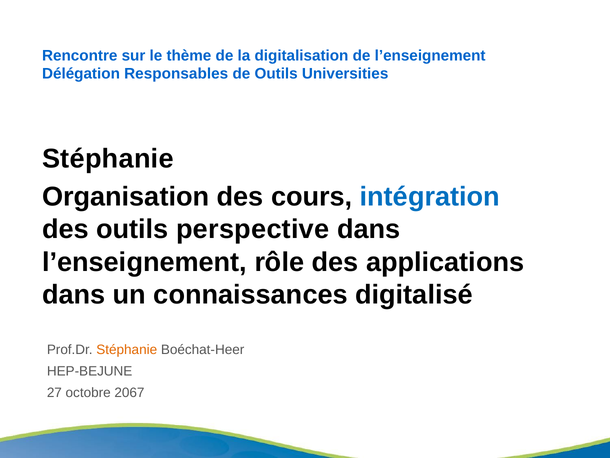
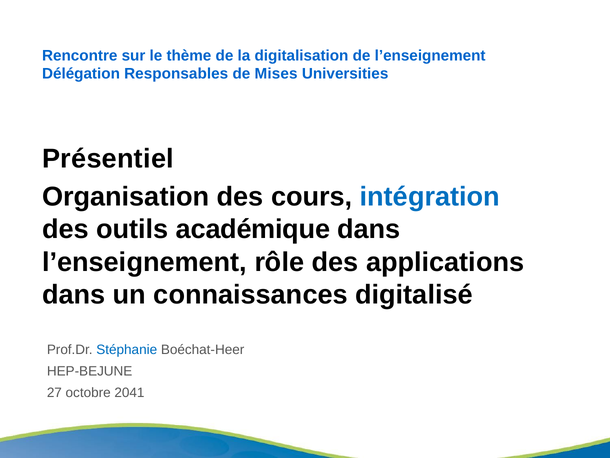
de Outils: Outils -> Mises
Stéphanie at (108, 159): Stéphanie -> Présentiel
perspective: perspective -> académique
Stéphanie at (127, 350) colour: orange -> blue
2067: 2067 -> 2041
